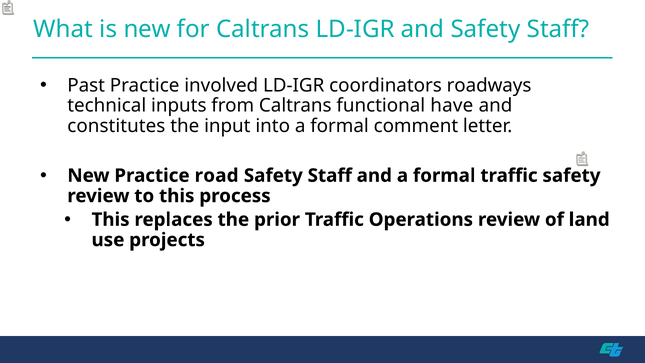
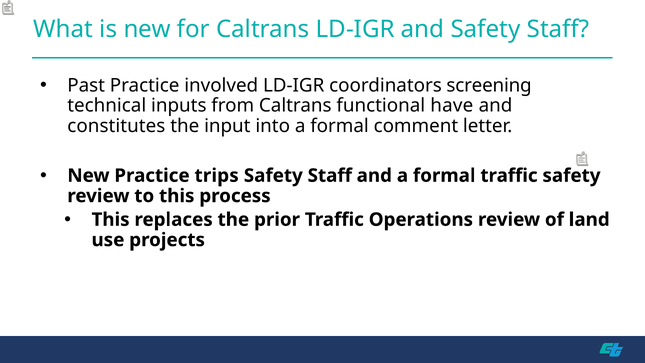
roadways: roadways -> screening
road: road -> trips
